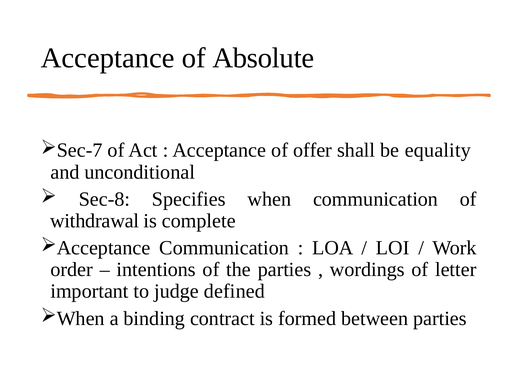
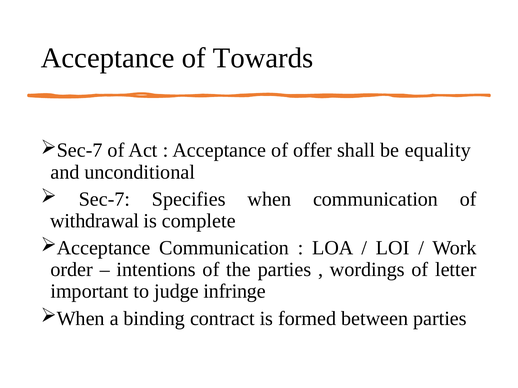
Absolute: Absolute -> Towards
Sec-8: Sec-8 -> Sec-7
defined: defined -> infringe
